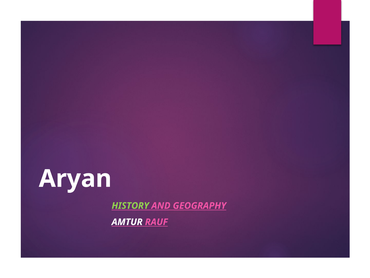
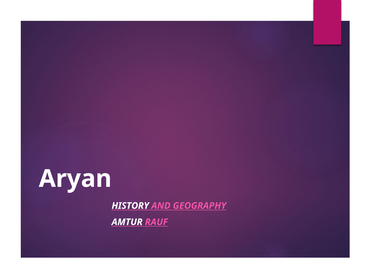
HISTORY colour: light green -> white
